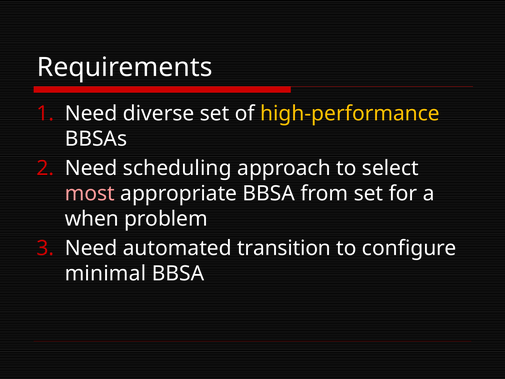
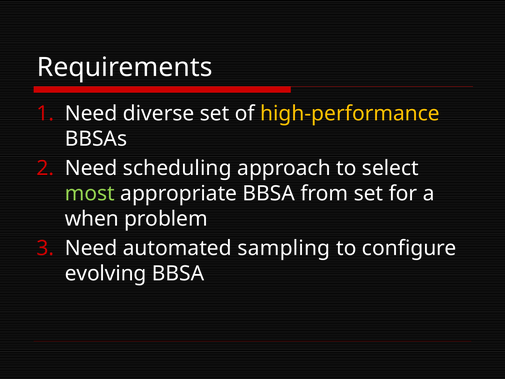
most colour: pink -> light green
transition: transition -> sampling
minimal: minimal -> evolving
